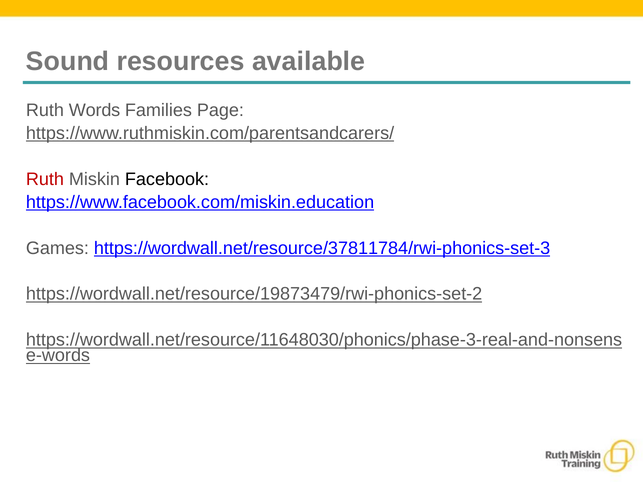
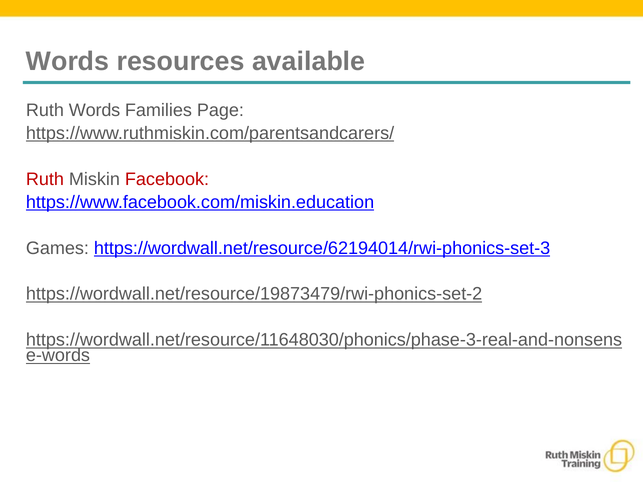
Sound at (68, 61): Sound -> Words
Facebook colour: black -> red
https://wordwall.net/resource/37811784/rwi-phonics-set-3: https://wordwall.net/resource/37811784/rwi-phonics-set-3 -> https://wordwall.net/resource/62194014/rwi-phonics-set-3
